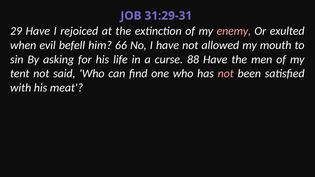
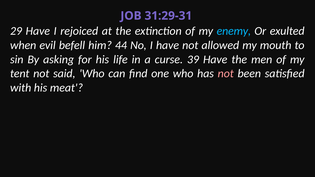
enemy colour: pink -> light blue
66: 66 -> 44
88: 88 -> 39
